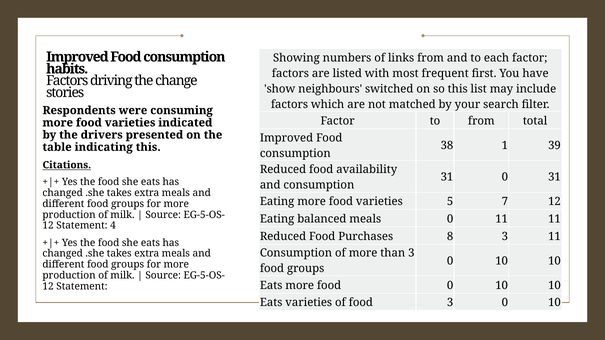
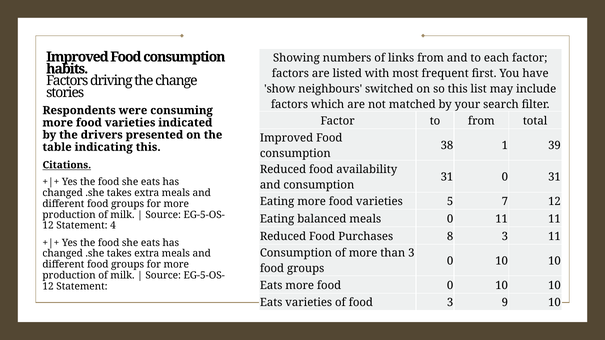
3 0: 0 -> 9
